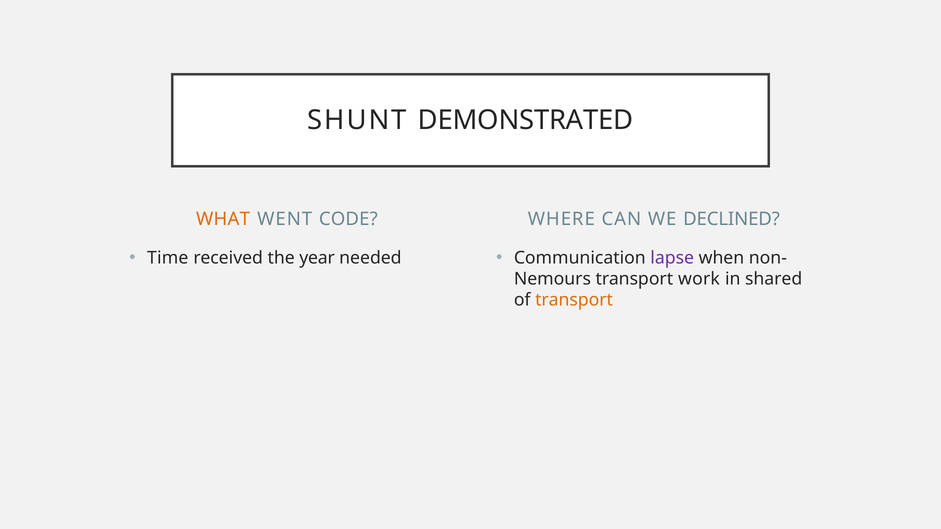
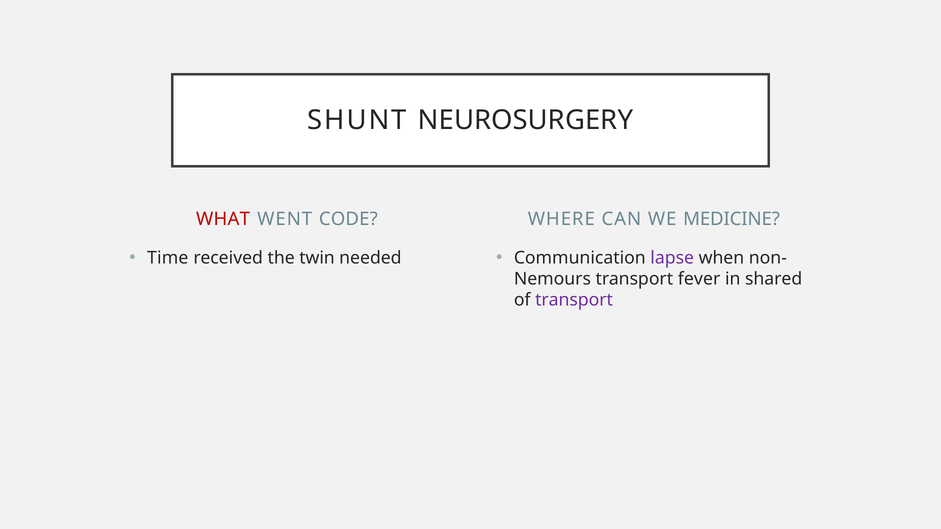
DEMONSTRATED: DEMONSTRATED -> NEUROSURGERY
WHAT colour: orange -> red
DECLINED: DECLINED -> MEDICINE
year: year -> twin
work: work -> fever
transport at (574, 300) colour: orange -> purple
